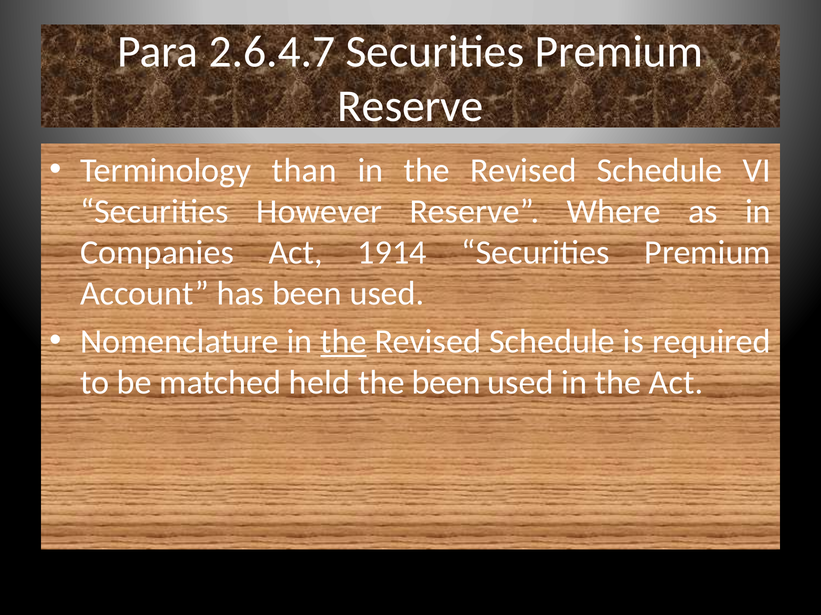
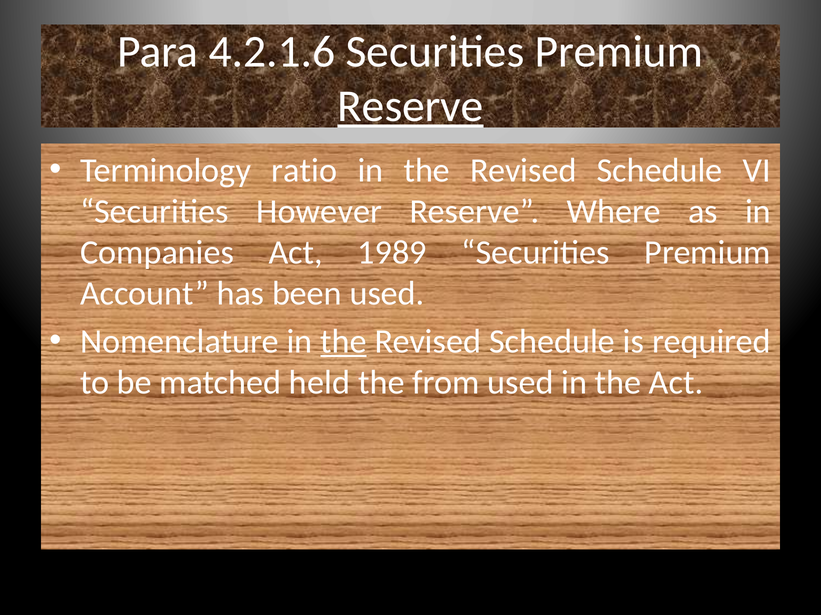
2.6.4.7: 2.6.4.7 -> 4.2.1.6
Reserve at (410, 107) underline: none -> present
than: than -> ratio
1914: 1914 -> 1989
the been: been -> from
